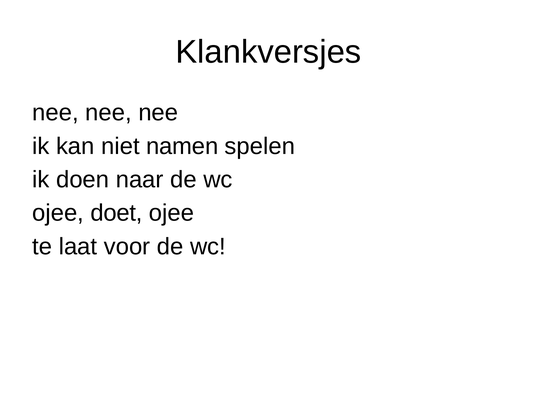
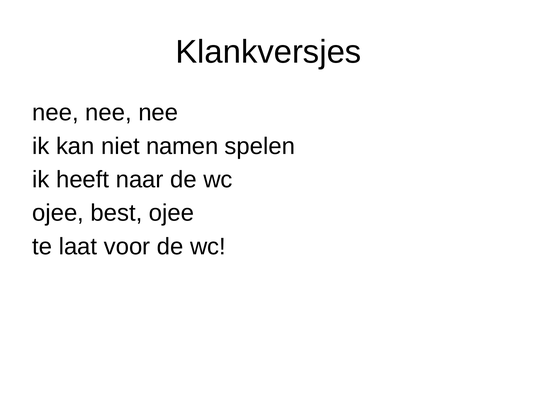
doen: doen -> heeft
doet: doet -> best
